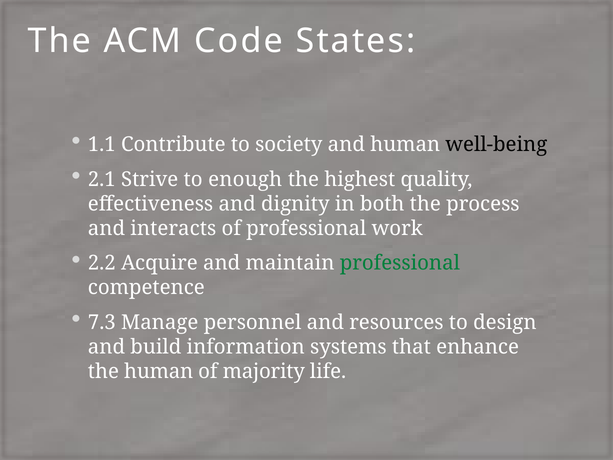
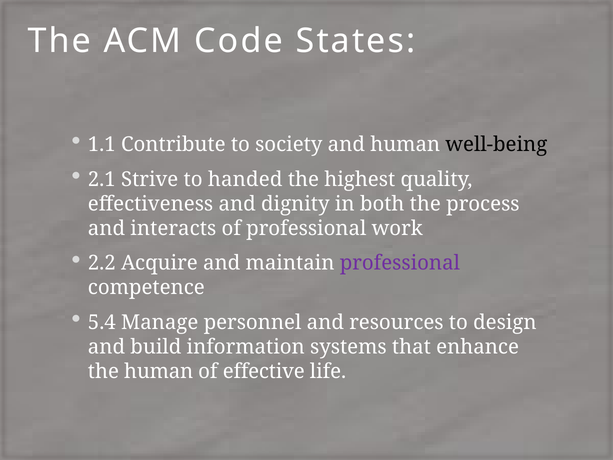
enough: enough -> handed
professional at (400, 263) colour: green -> purple
7.3: 7.3 -> 5.4
majority: majority -> effective
